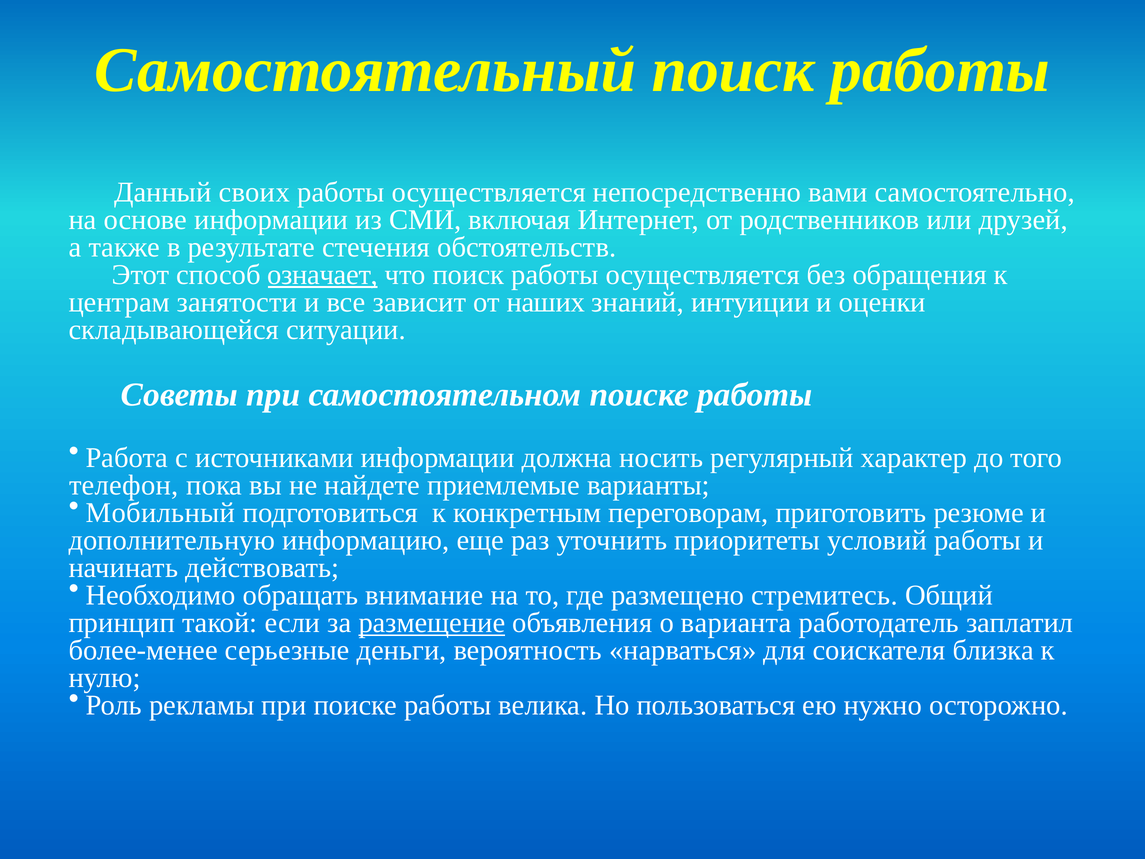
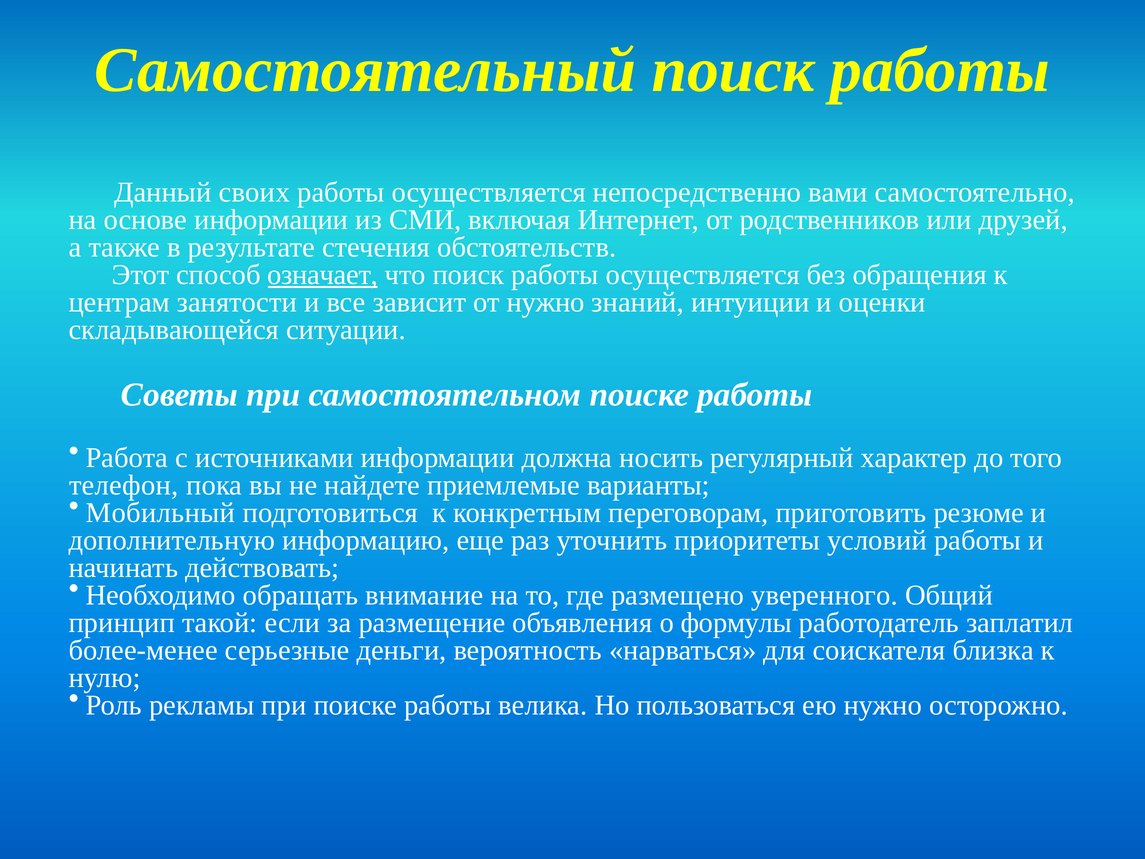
от наших: наших -> нужно
стремитесь: стремитесь -> уверенного
размещение underline: present -> none
варианта: варианта -> формулы
